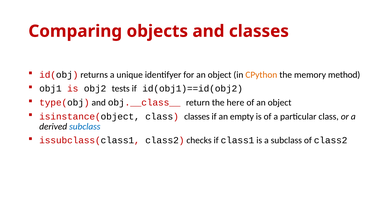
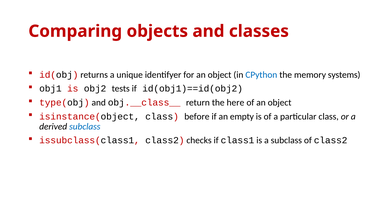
CPython colour: orange -> blue
method: method -> systems
class classes: classes -> before
